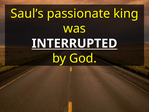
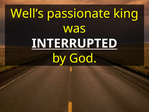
Saul’s: Saul’s -> Well’s
